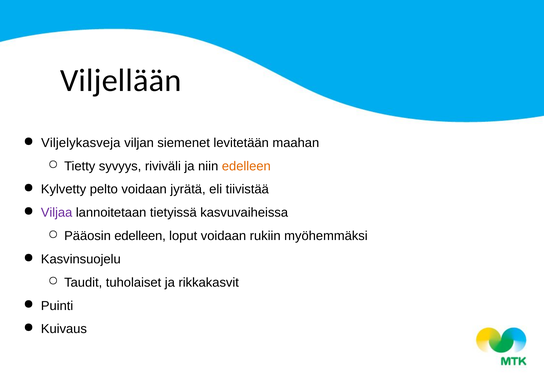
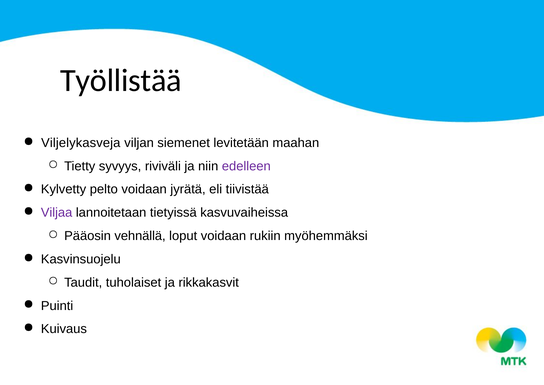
Viljellään: Viljellään -> Työllistää
edelleen at (246, 166) colour: orange -> purple
Pääosin edelleen: edelleen -> vehnällä
